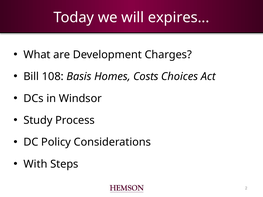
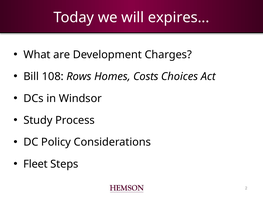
Basis: Basis -> Rows
With: With -> Fleet
